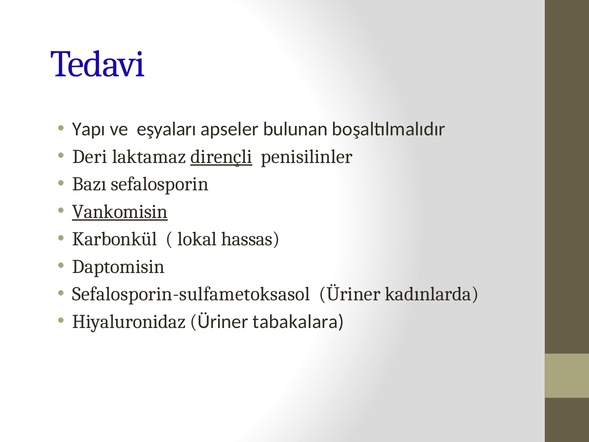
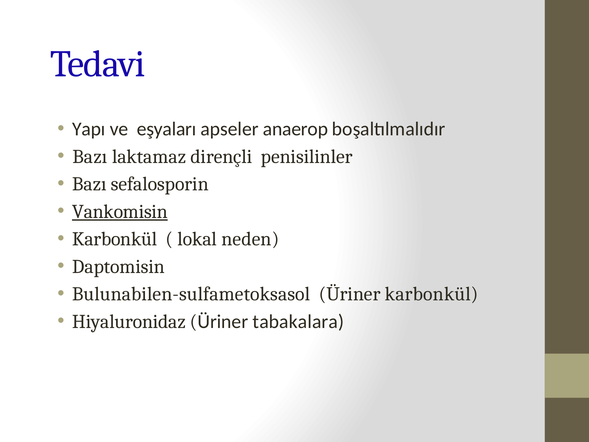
bulunan: bulunan -> anaerop
Deri at (90, 156): Deri -> Bazı
dirençli underline: present -> none
hassas: hassas -> neden
Sefalosporin-sulfametoksasol: Sefalosporin-sulfametoksasol -> Bulunabilen-sulfametoksasol
Üriner kadınlarda: kadınlarda -> karbonkül
